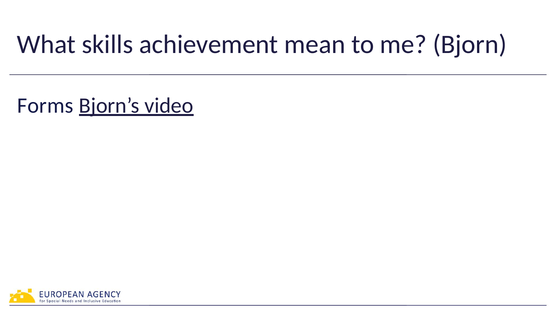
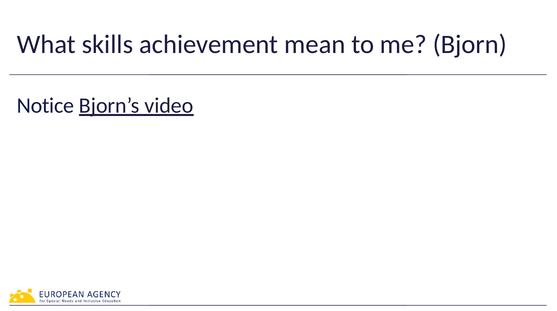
Forms: Forms -> Notice
